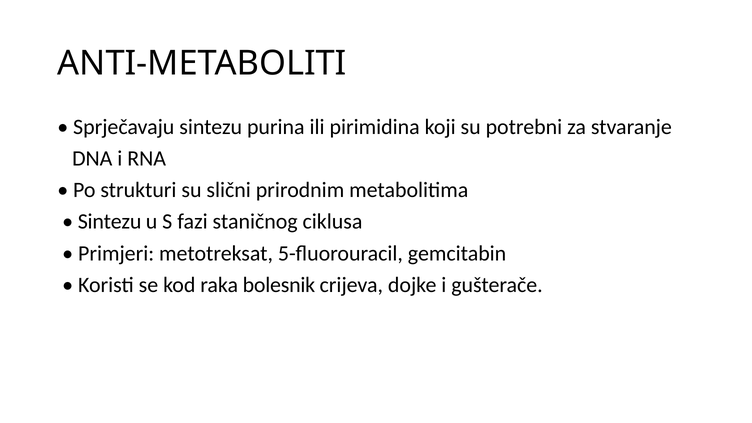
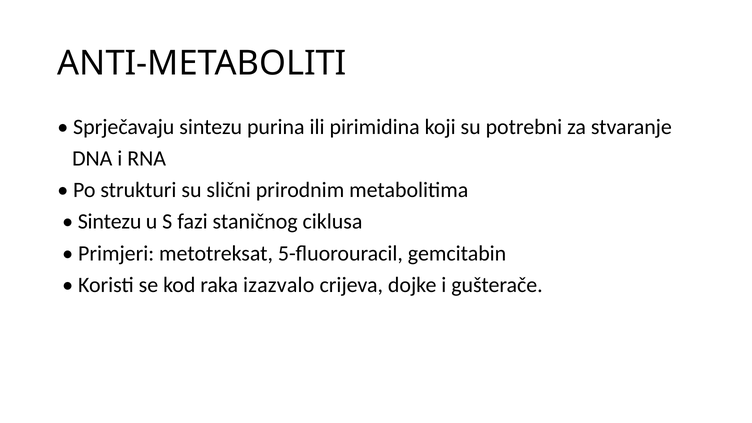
bolesnik: bolesnik -> izazvalo
